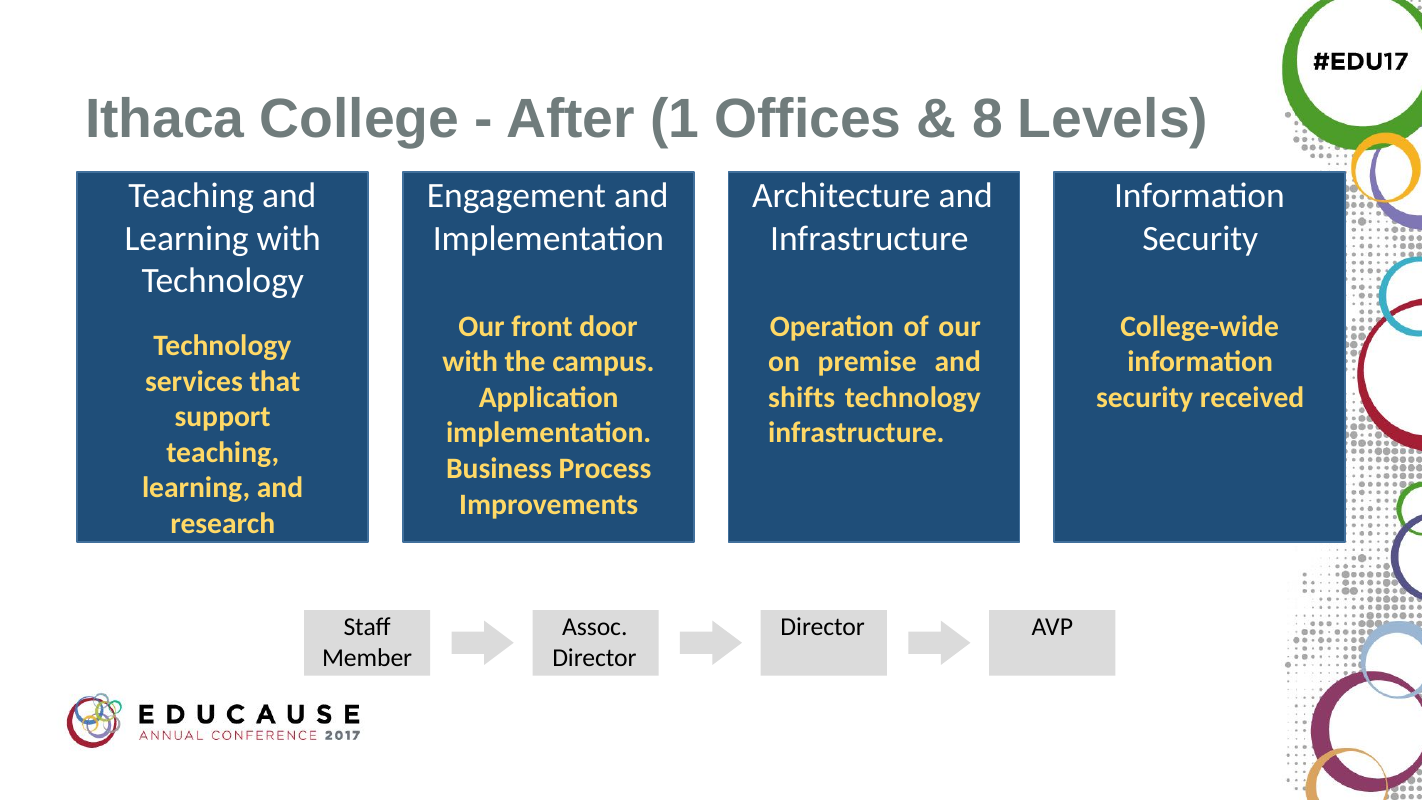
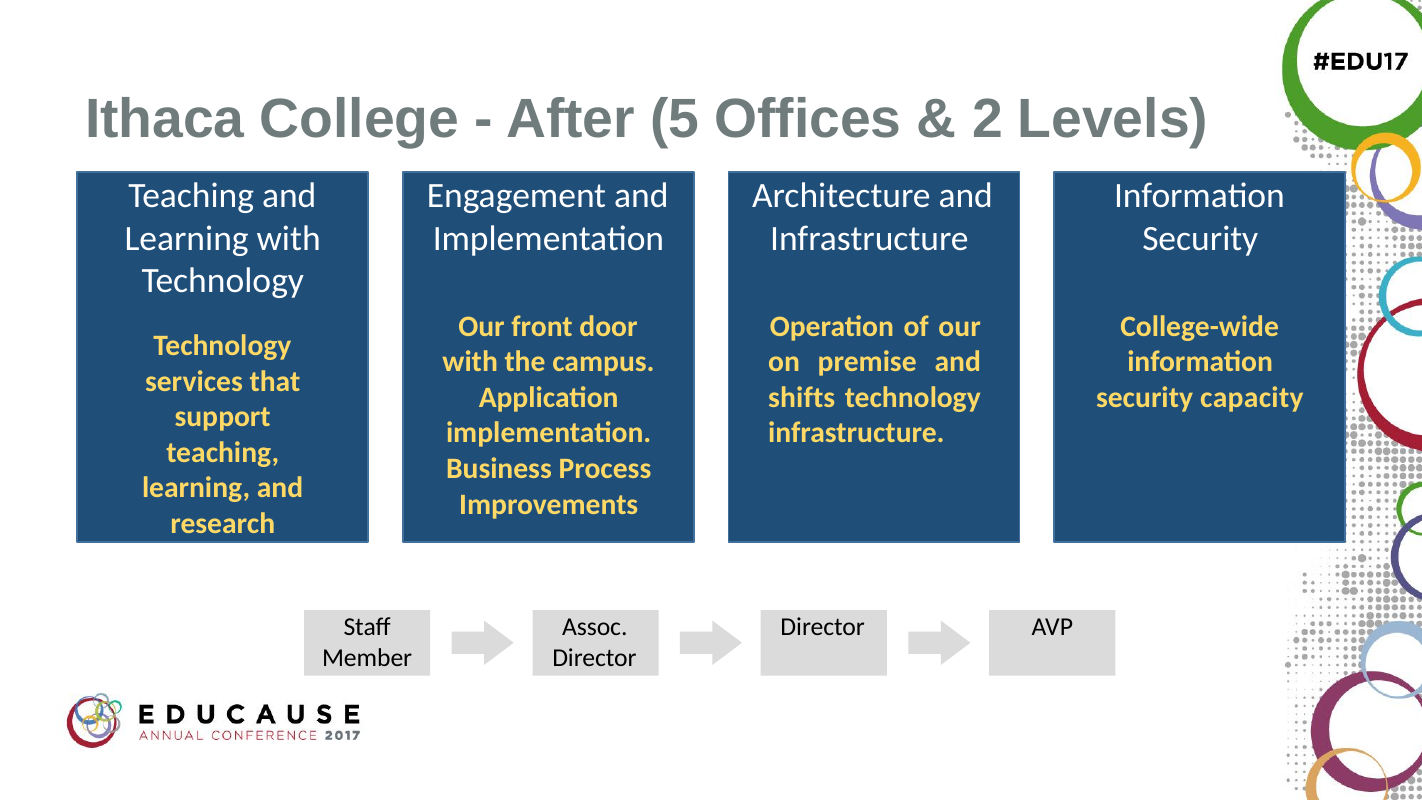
1: 1 -> 5
8: 8 -> 2
received: received -> capacity
